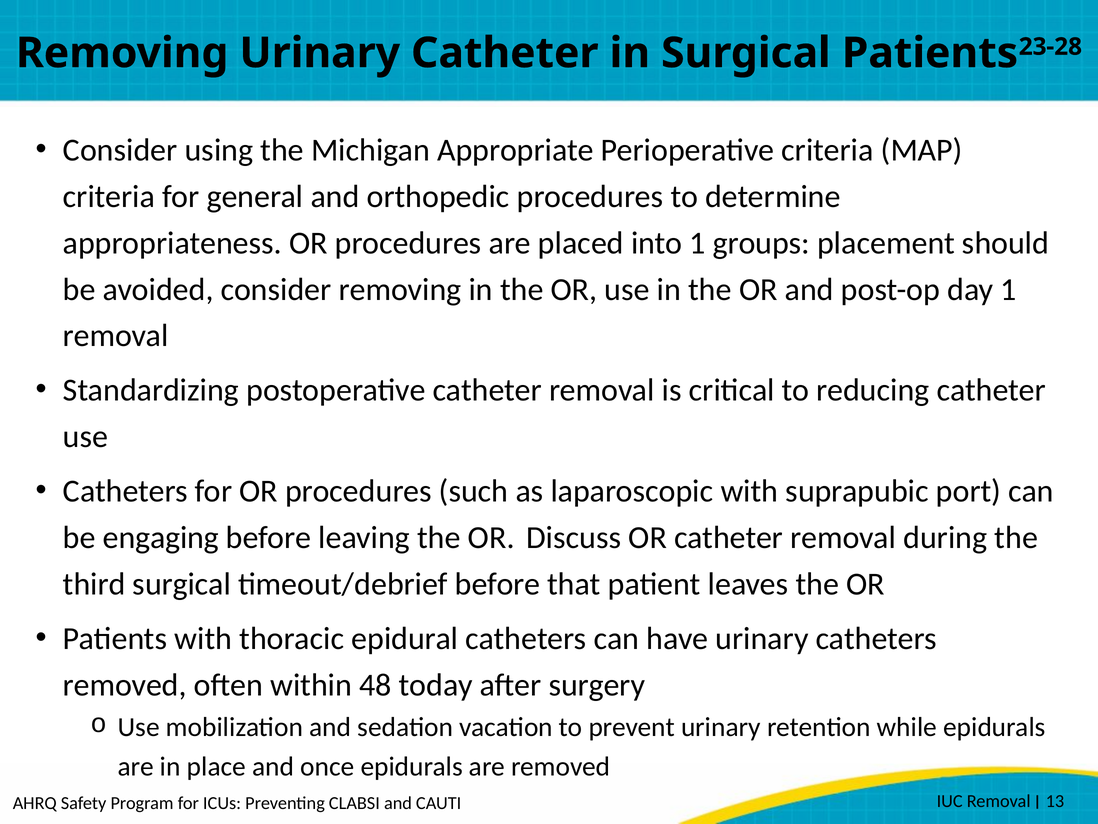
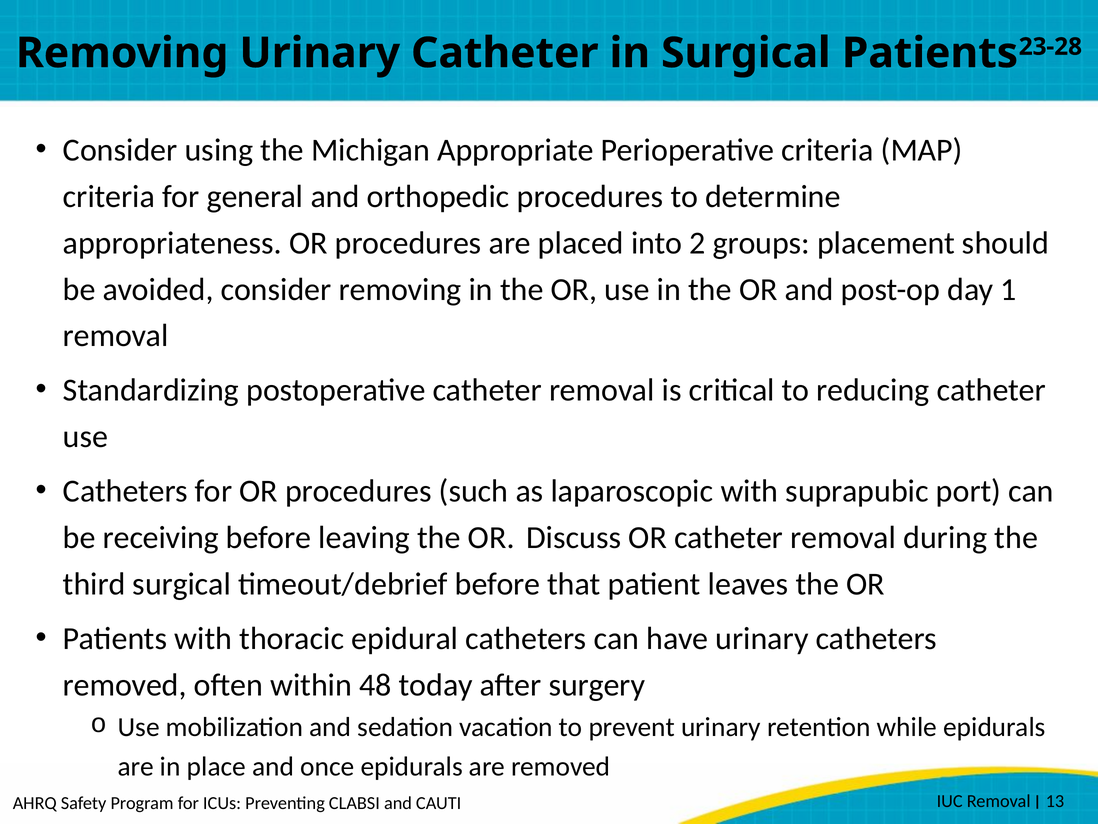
into 1: 1 -> 2
engaging: engaging -> receiving
